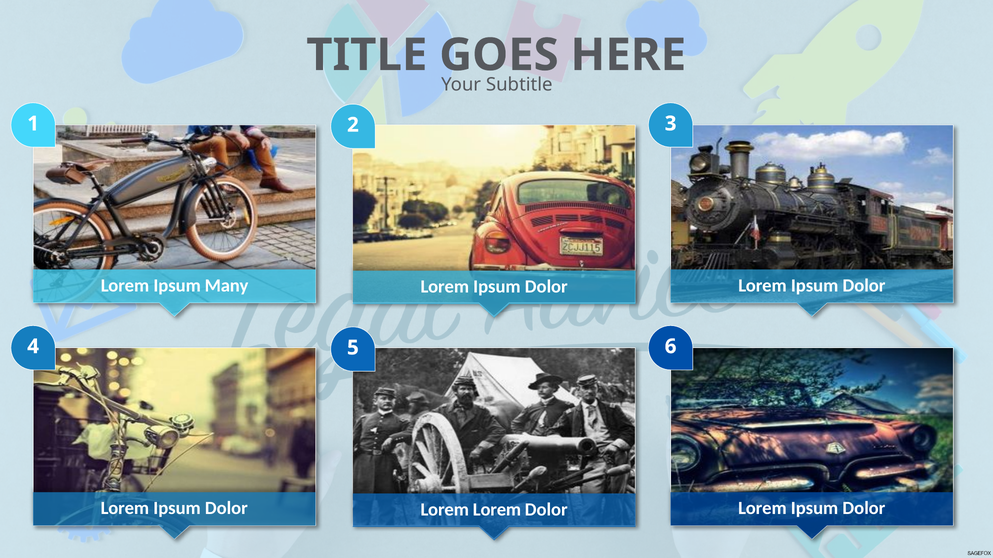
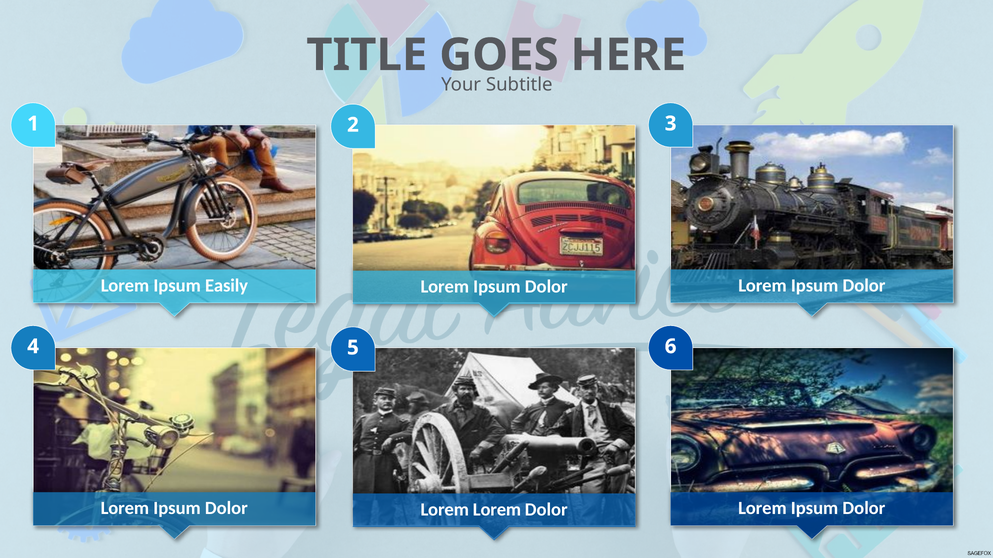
Many: Many -> Easily
